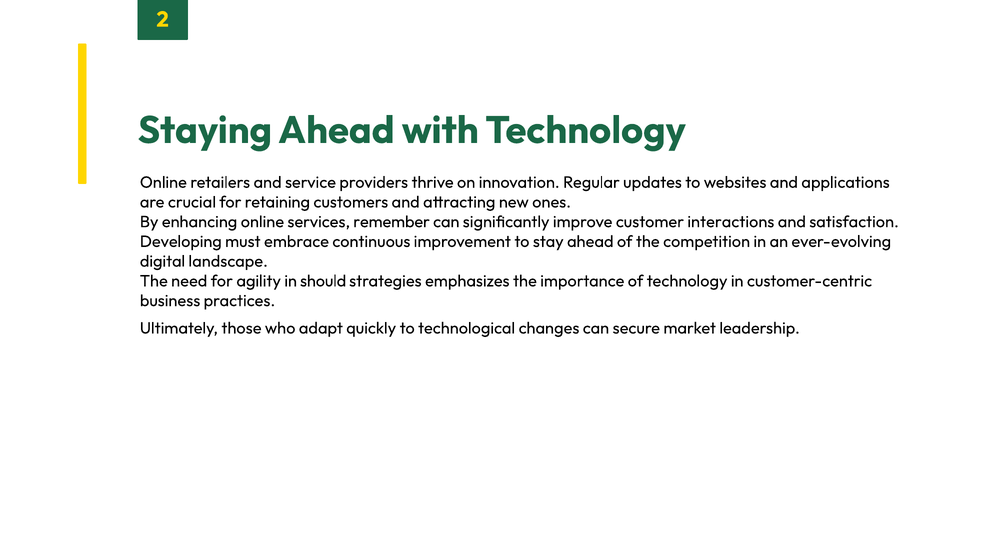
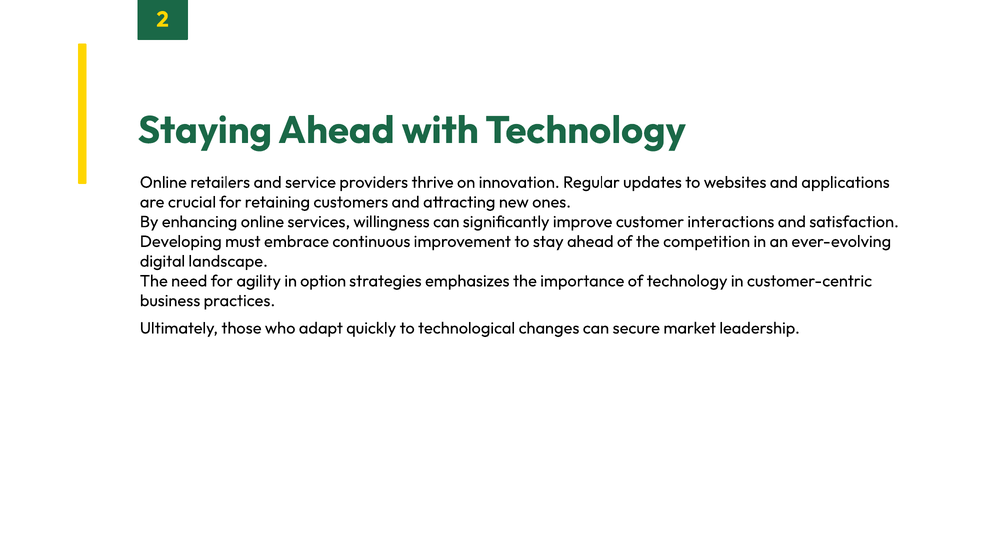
remember: remember -> willingness
should: should -> option
